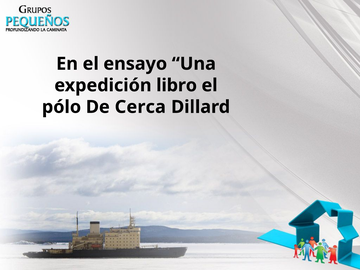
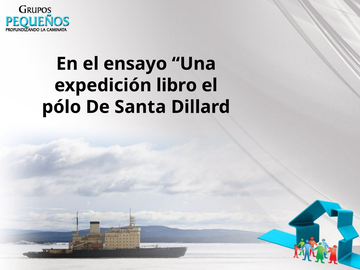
Cerca: Cerca -> Santa
